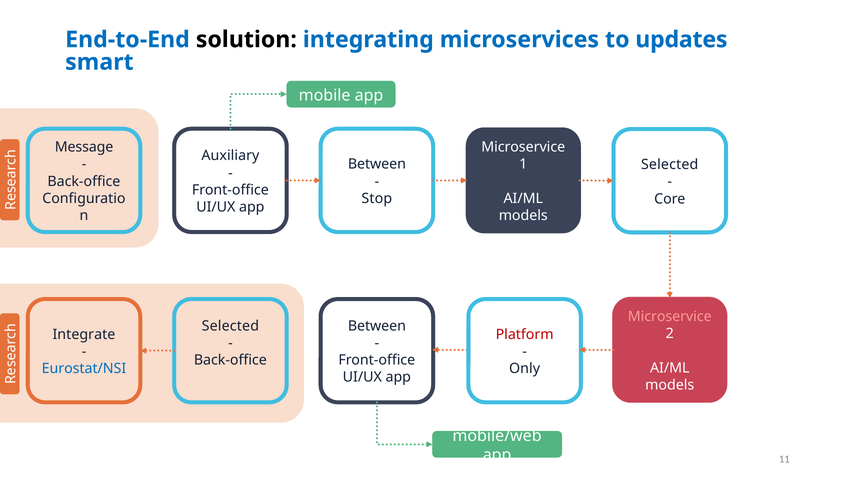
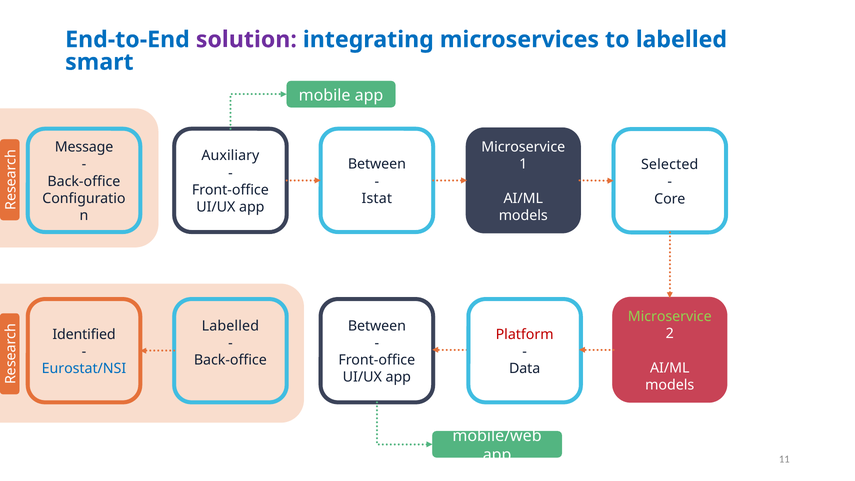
solution colour: black -> purple
to updates: updates -> labelled
Stop: Stop -> Istat
Microservice at (670, 317) colour: pink -> light green
Selected at (230, 326): Selected -> Labelled
Integrate: Integrate -> Identified
Only: Only -> Data
